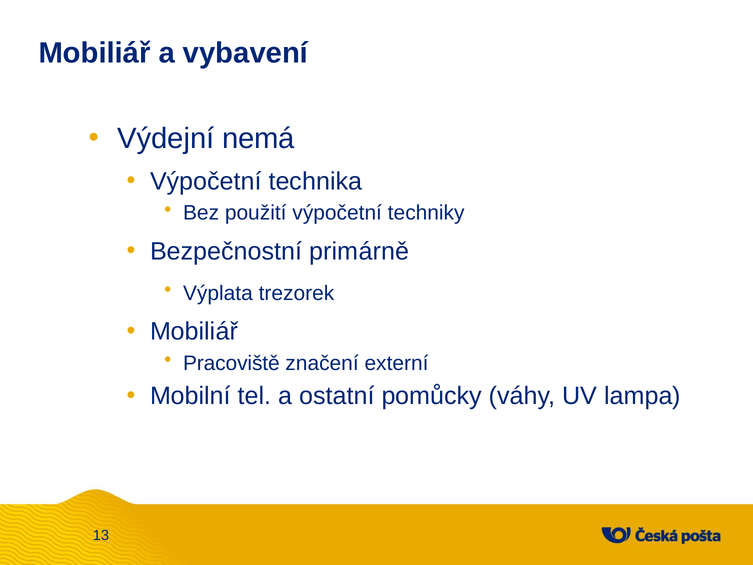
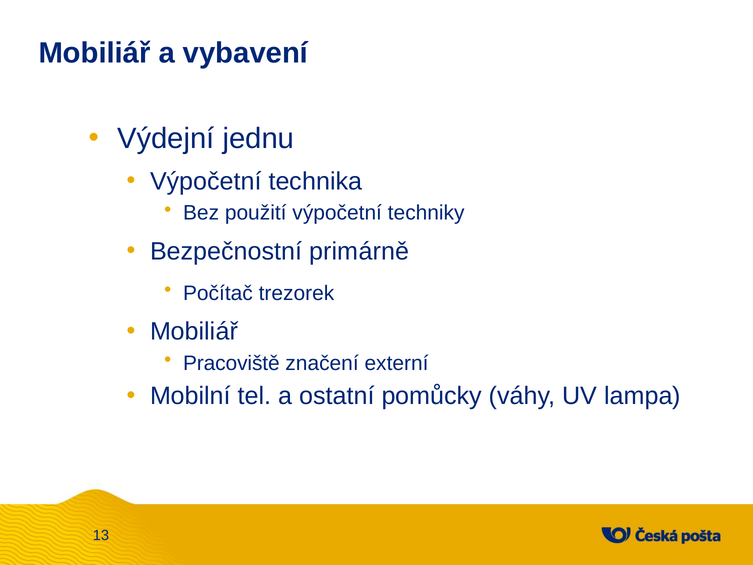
nemá: nemá -> jednu
Výplata: Výplata -> Počítač
